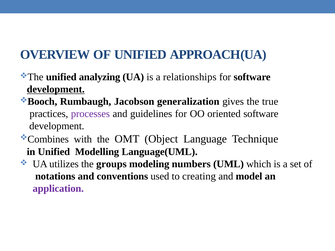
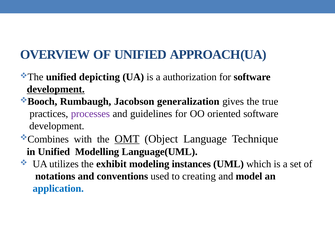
analyzing: analyzing -> depicting
relationships: relationships -> authorization
OMT underline: none -> present
groups: groups -> exhibit
numbers: numbers -> instances
application colour: purple -> blue
